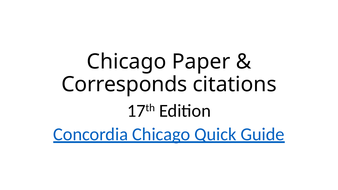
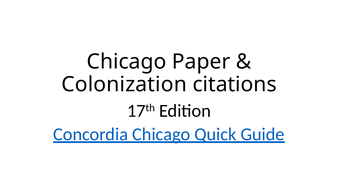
Corresponds: Corresponds -> Colonization
